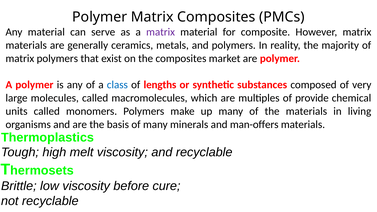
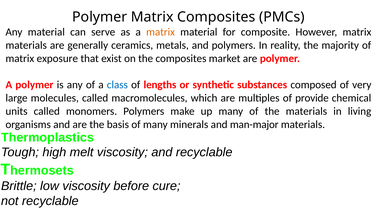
matrix at (161, 32) colour: purple -> orange
matrix polymers: polymers -> exposure
man-offers: man-offers -> man-major
